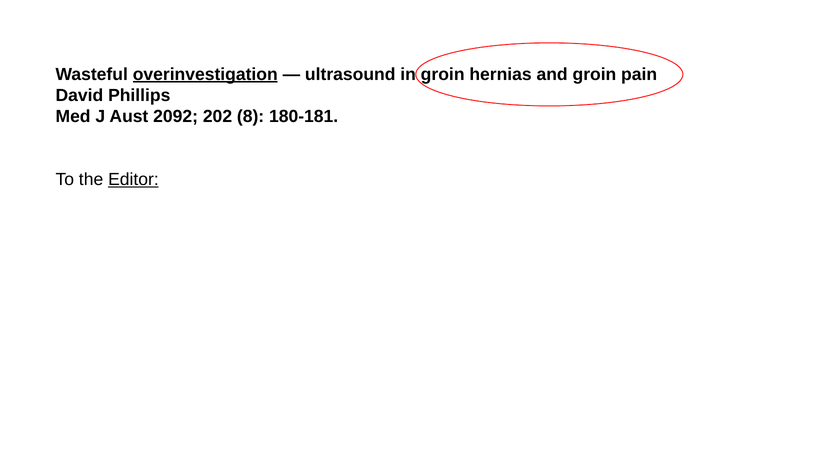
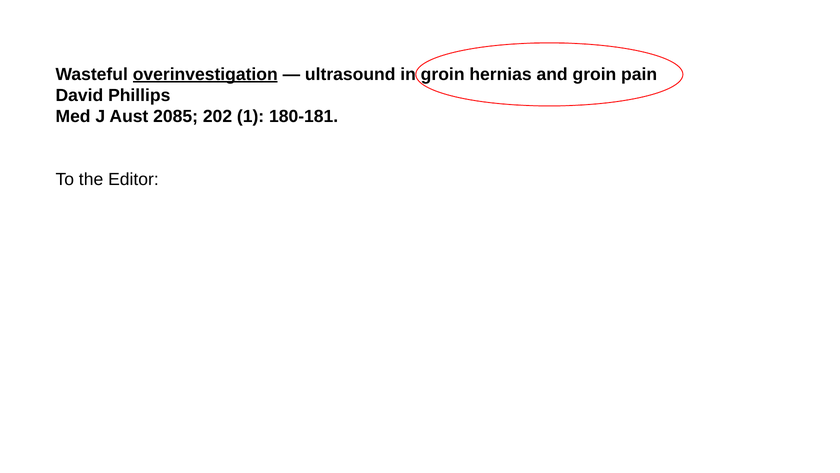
2092: 2092 -> 2085
8: 8 -> 1
Editor underline: present -> none
